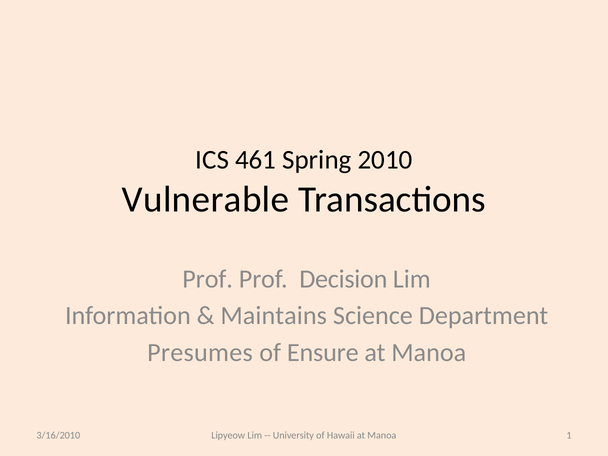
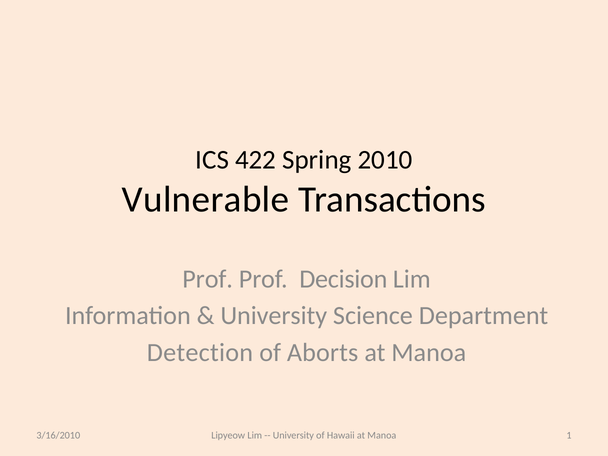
461: 461 -> 422
Maintains at (274, 316): Maintains -> University
Presumes: Presumes -> Detection
Ensure: Ensure -> Aborts
